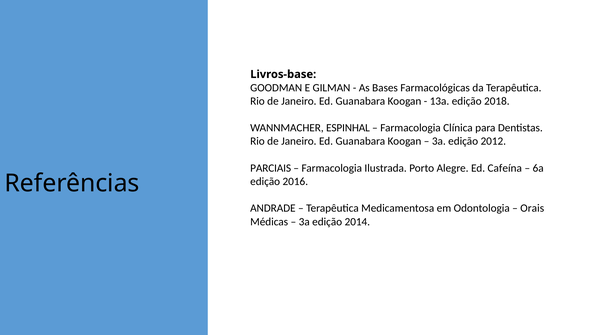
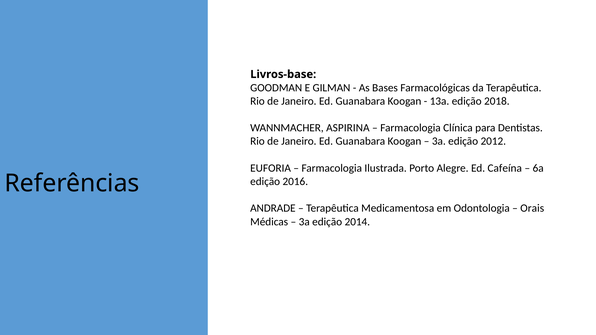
ESPINHAL: ESPINHAL -> ASPIRINA
PARCIAIS: PARCIAIS -> EUFORIA
